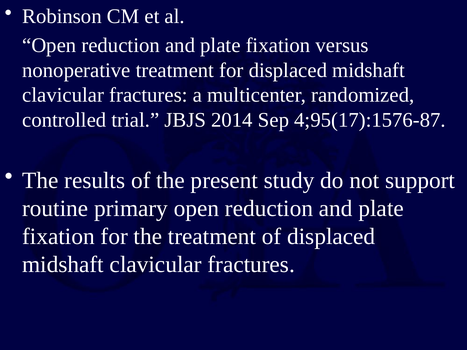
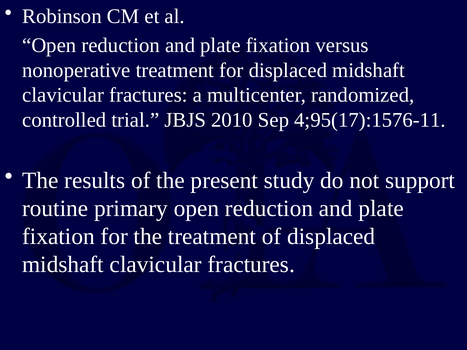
2014: 2014 -> 2010
4;95(17):1576-87: 4;95(17):1576-87 -> 4;95(17):1576-11
